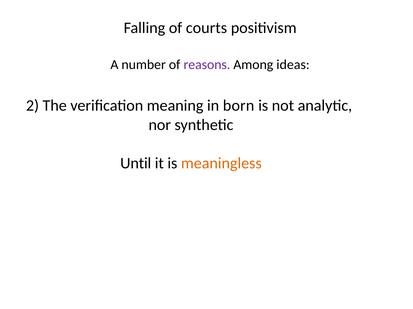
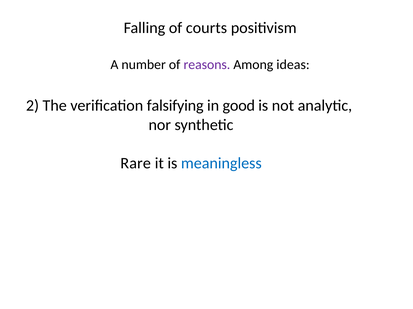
meaning: meaning -> falsifying
born: born -> good
Until: Until -> Rare
meaningless colour: orange -> blue
